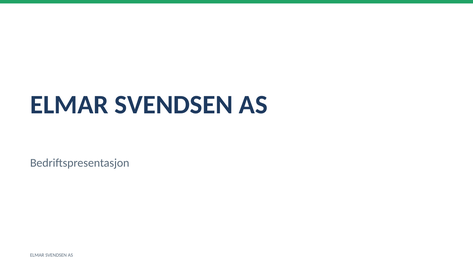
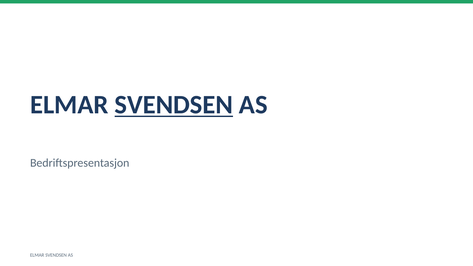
SVENDSEN at (174, 105) underline: none -> present
